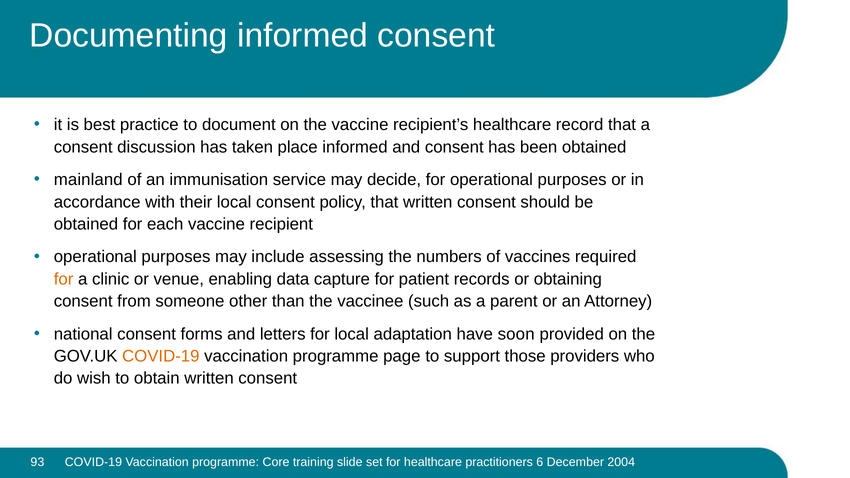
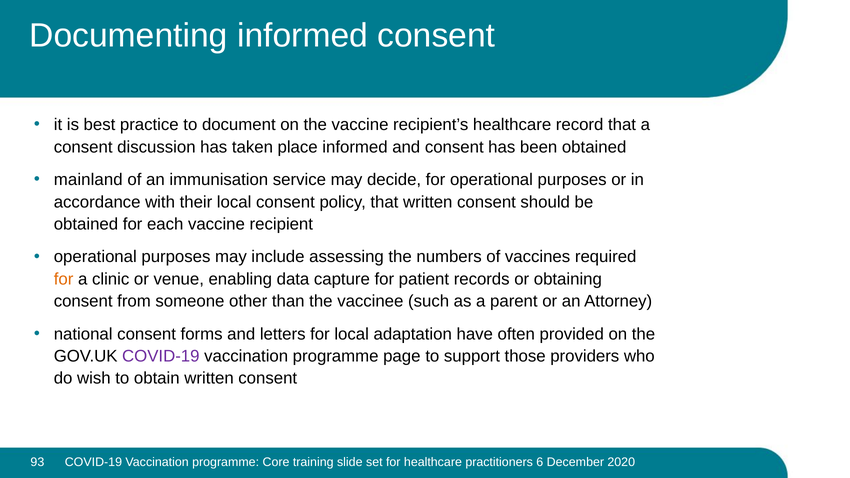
soon: soon -> often
COVID-19 at (161, 356) colour: orange -> purple
2004: 2004 -> 2020
